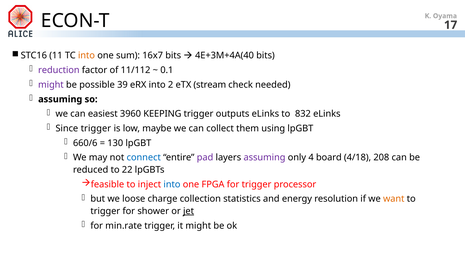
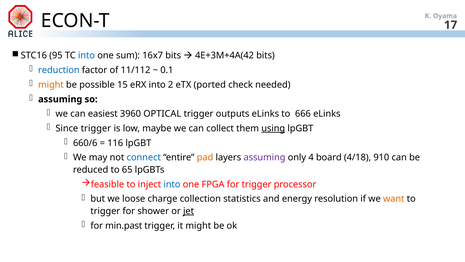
11: 11 -> 95
into at (86, 55) colour: orange -> blue
4E+3M+4A(40: 4E+3M+4A(40 -> 4E+3M+4A(42
reduction colour: purple -> blue
might at (51, 85) colour: purple -> orange
39: 39 -> 15
stream: stream -> ported
KEEPING: KEEPING -> OPTICAL
832: 832 -> 666
using underline: none -> present
130: 130 -> 116
pad colour: purple -> orange
208: 208 -> 910
22: 22 -> 65
min.rate: min.rate -> min.past
